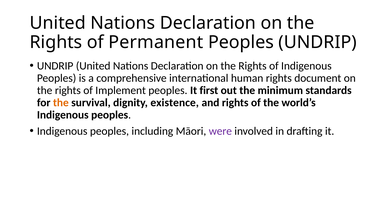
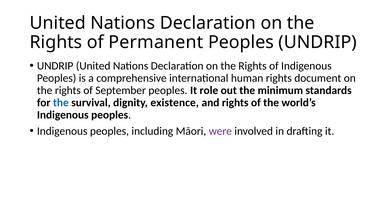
Implement: Implement -> September
first: first -> role
the at (61, 102) colour: orange -> blue
